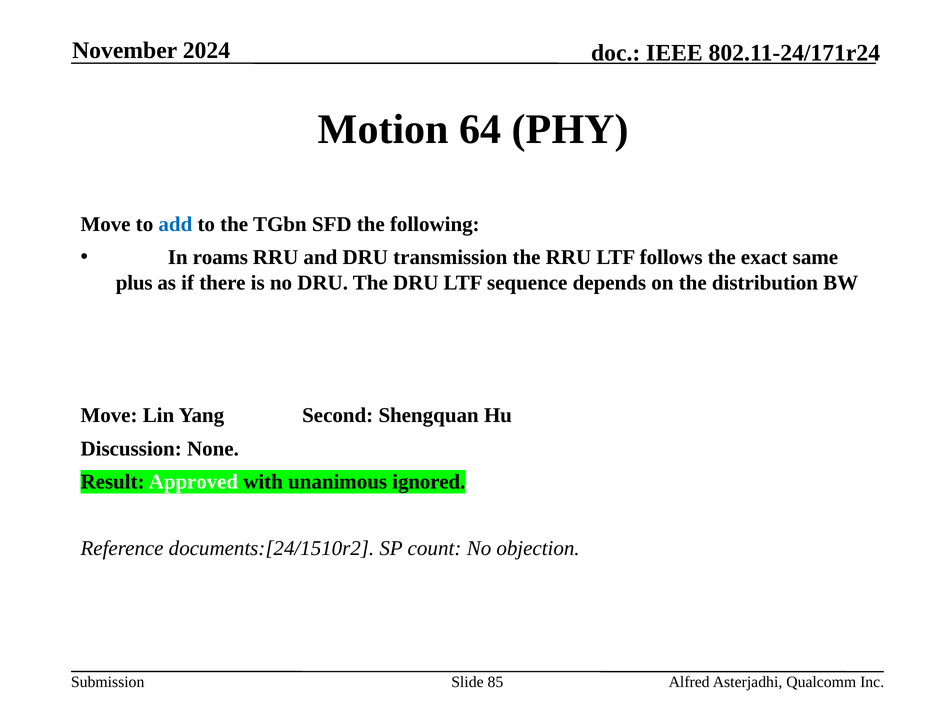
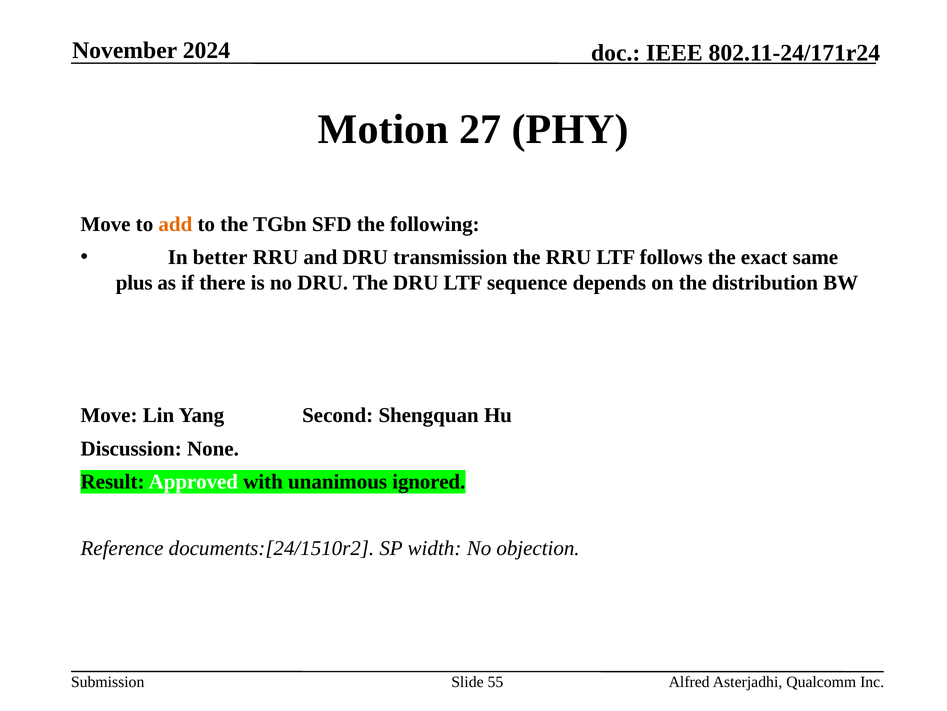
64: 64 -> 27
add colour: blue -> orange
roams: roams -> better
count: count -> width
85: 85 -> 55
